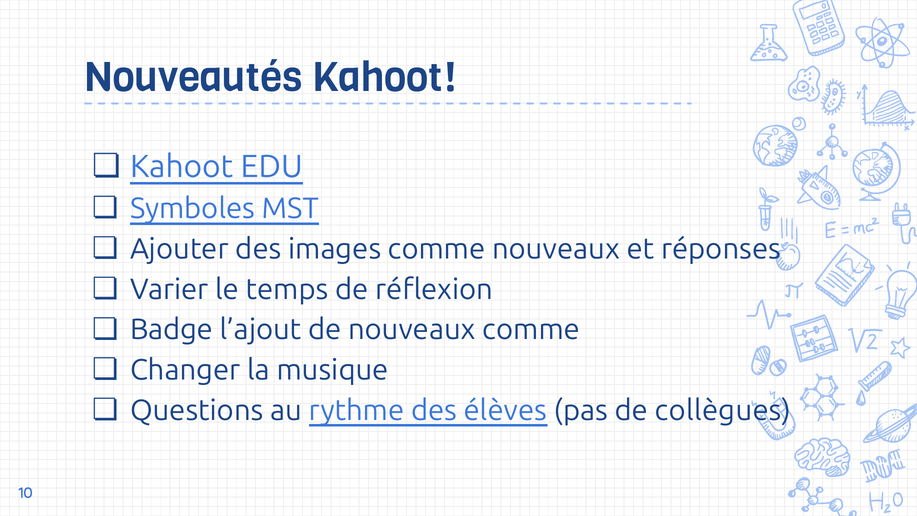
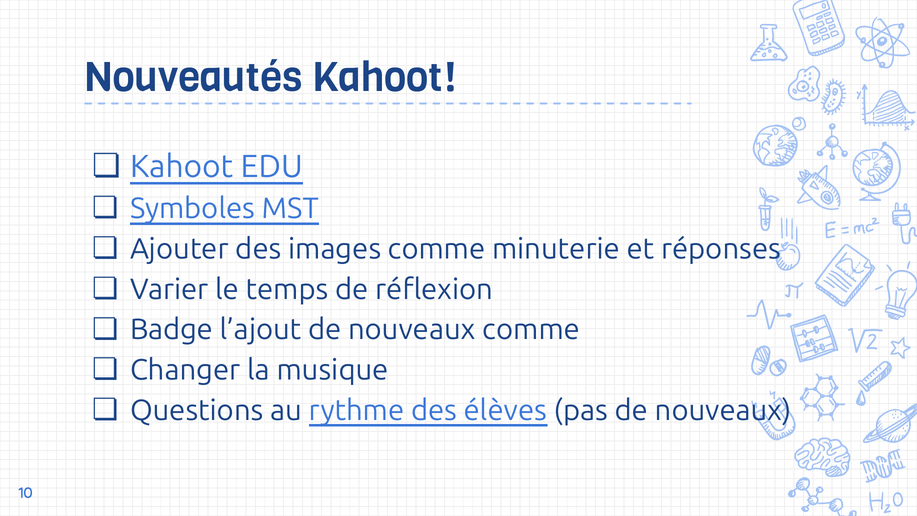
comme nouveaux: nouveaux -> minuterie
pas de collègues: collègues -> nouveaux
